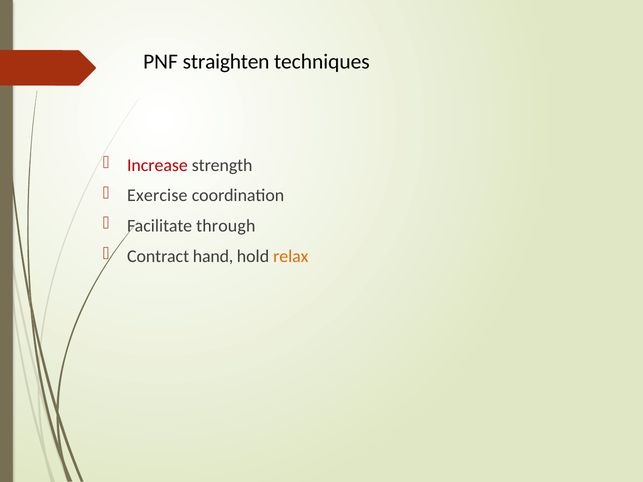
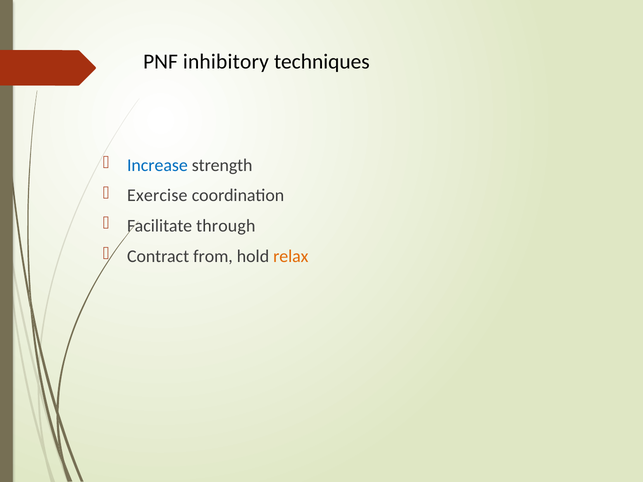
straighten: straighten -> inhibitory
Increase colour: red -> blue
hand: hand -> from
